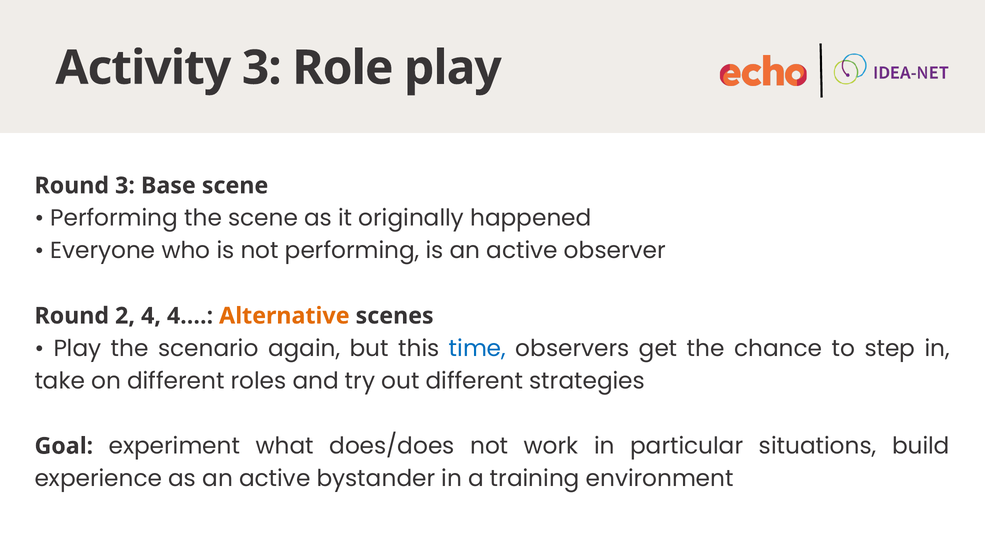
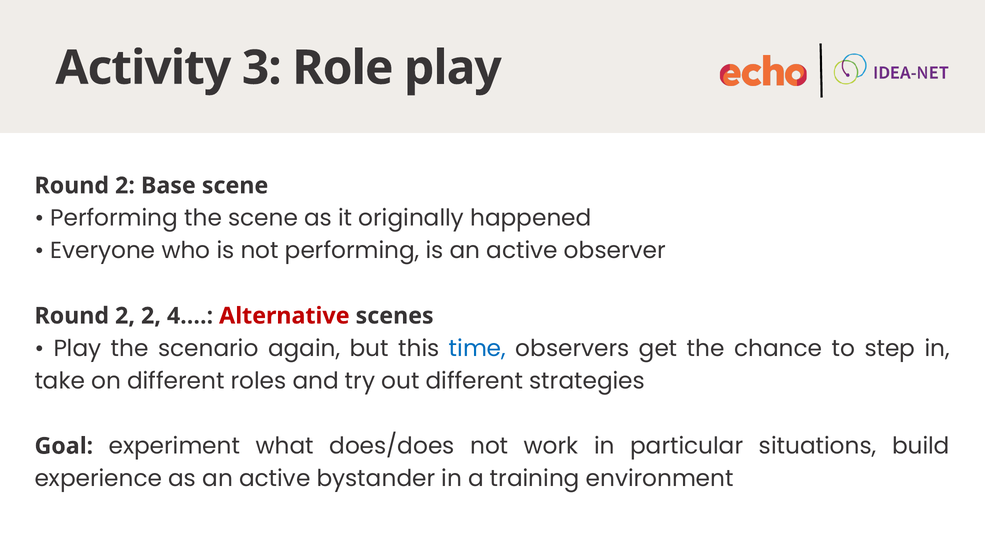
3 at (125, 186): 3 -> 2
2 4: 4 -> 2
Alternative colour: orange -> red
